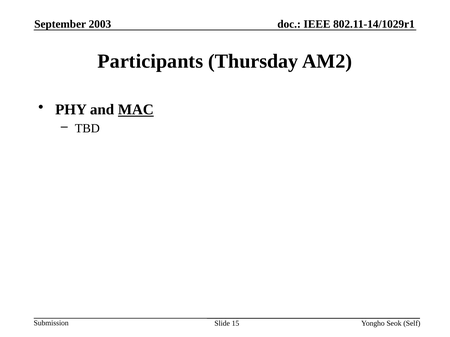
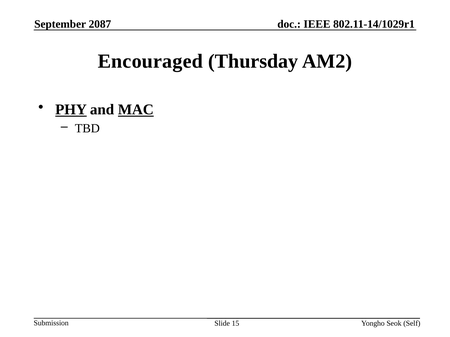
2003: 2003 -> 2087
Participants: Participants -> Encouraged
PHY underline: none -> present
